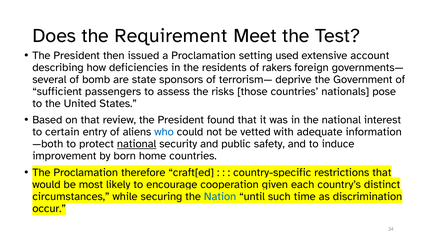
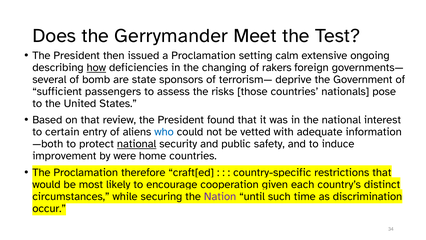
Requirement: Requirement -> Gerrymander
used: used -> calm
account: account -> ongoing
how underline: none -> present
residents: residents -> changing
born: born -> were
Nation colour: blue -> purple
